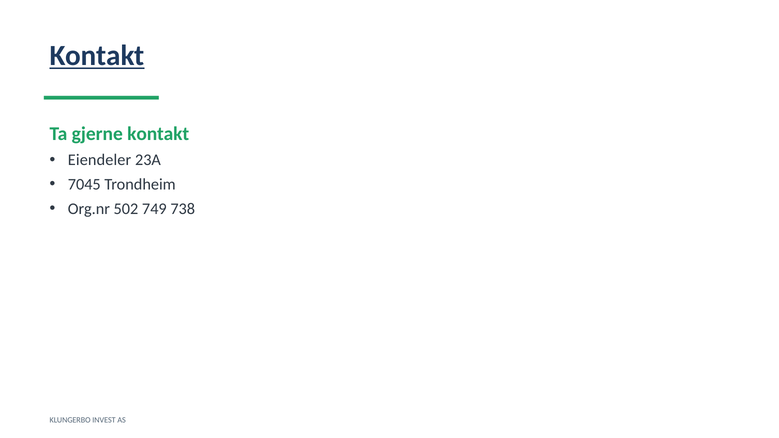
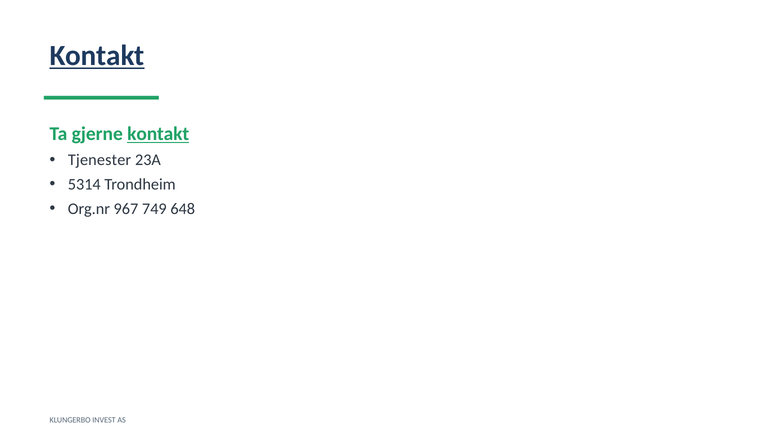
kontakt at (158, 134) underline: none -> present
Eiendeler: Eiendeler -> Tjenester
7045: 7045 -> 5314
502: 502 -> 967
738: 738 -> 648
